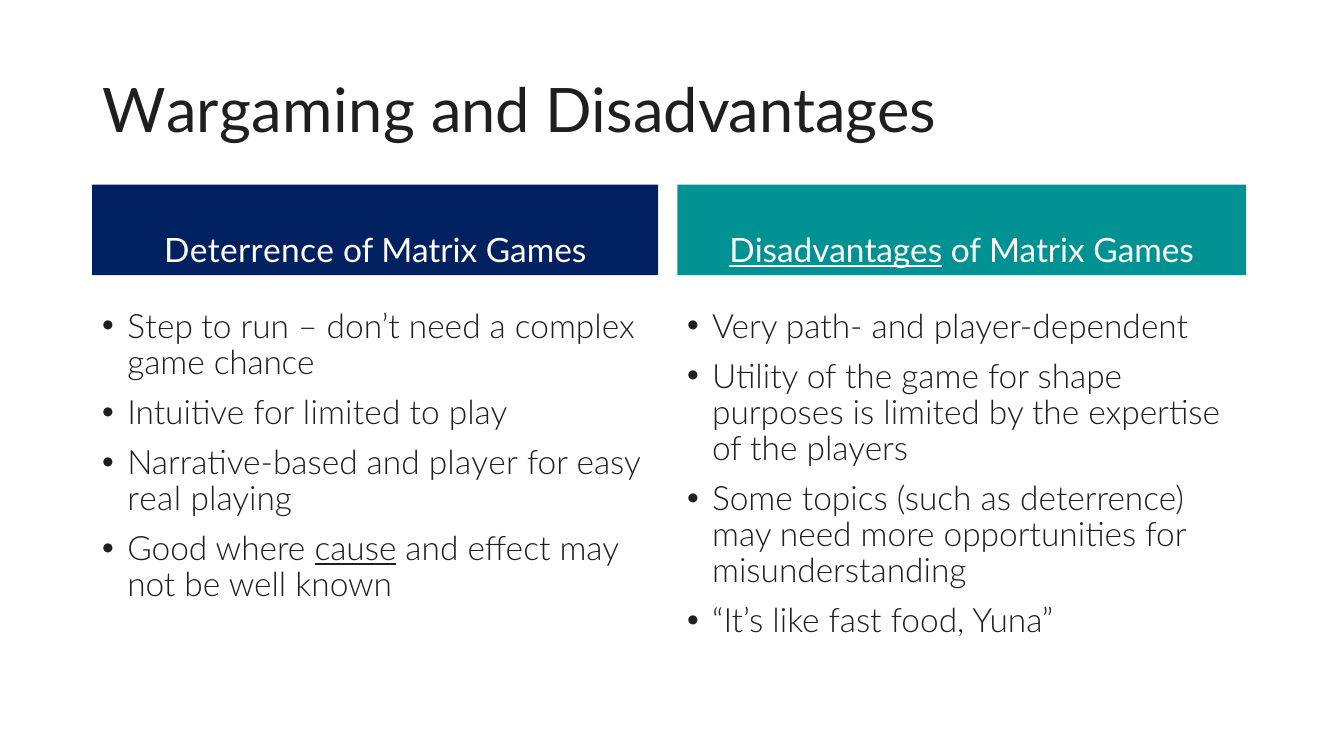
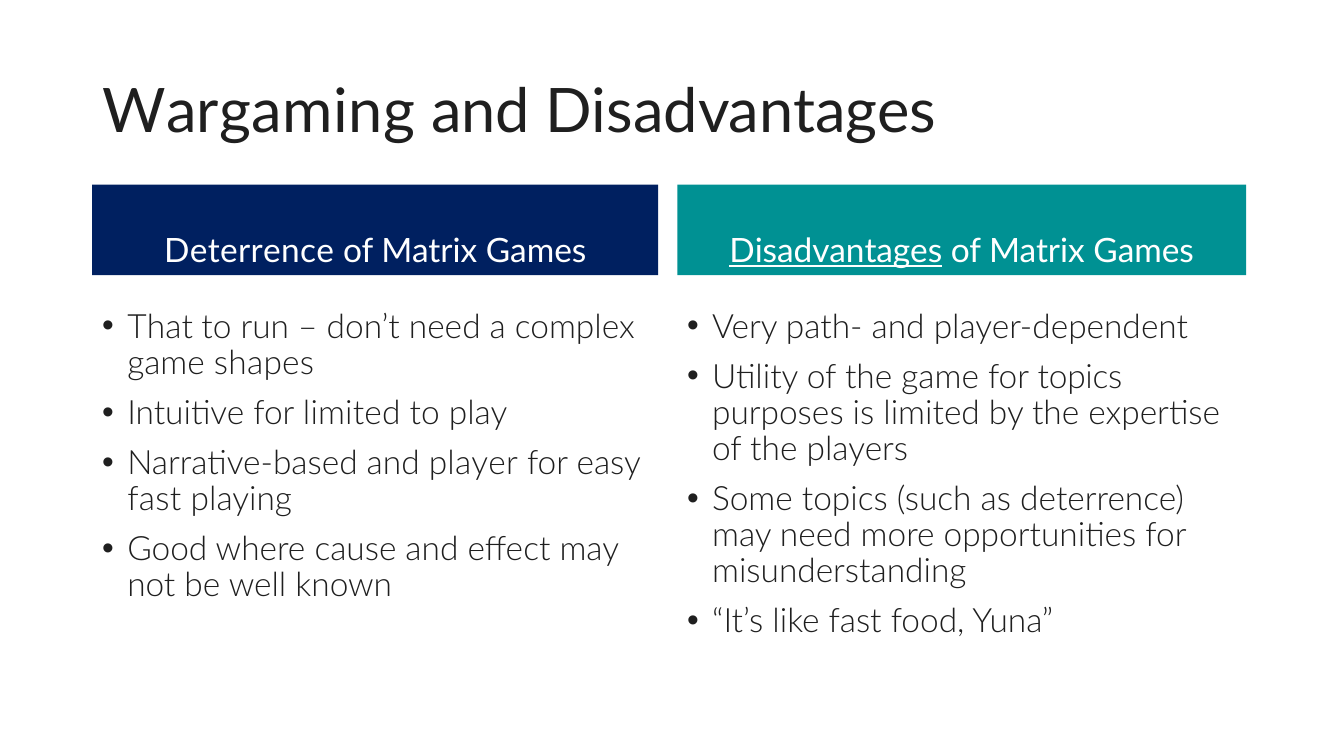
Step: Step -> That
chance: chance -> shapes
for shape: shape -> topics
real at (154, 499): real -> fast
cause underline: present -> none
